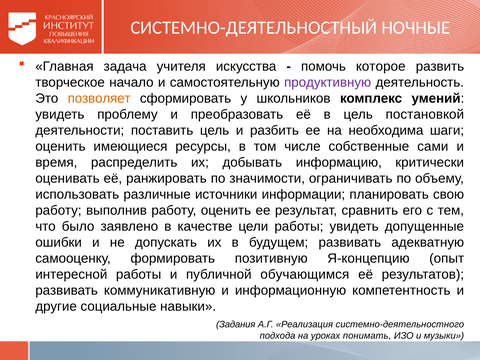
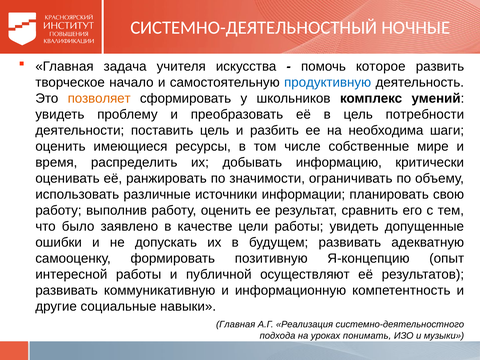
продуктивную colour: purple -> blue
постановкой: постановкой -> потребности
сами: сами -> мире
обучающимся: обучающимся -> осуществляют
Задания at (236, 324): Задания -> Главная
